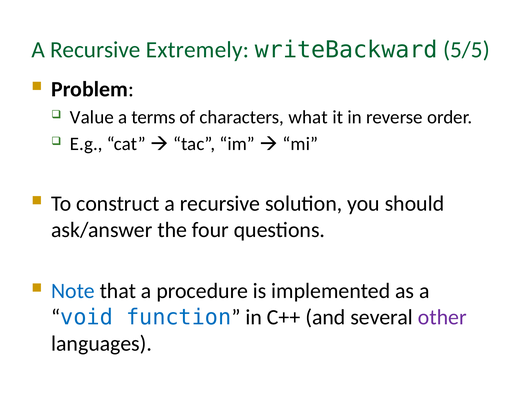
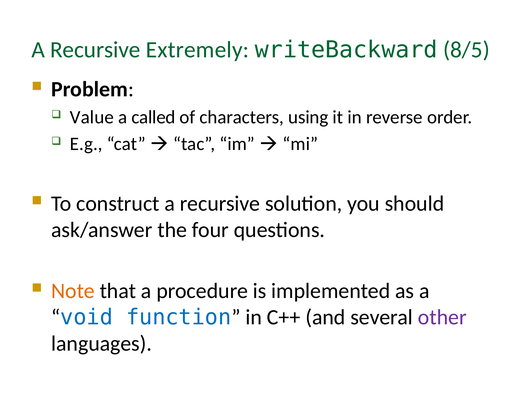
5/5: 5/5 -> 8/5
terms: terms -> called
what: what -> using
Note colour: blue -> orange
